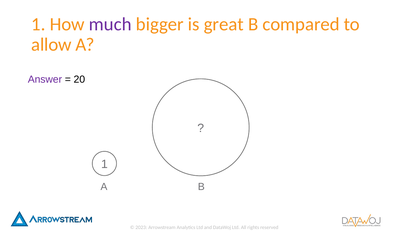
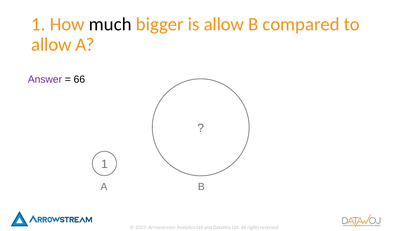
much colour: purple -> black
is great: great -> allow
20: 20 -> 66
